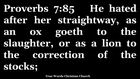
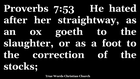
7:85: 7:85 -> 7:53
lion: lion -> foot
